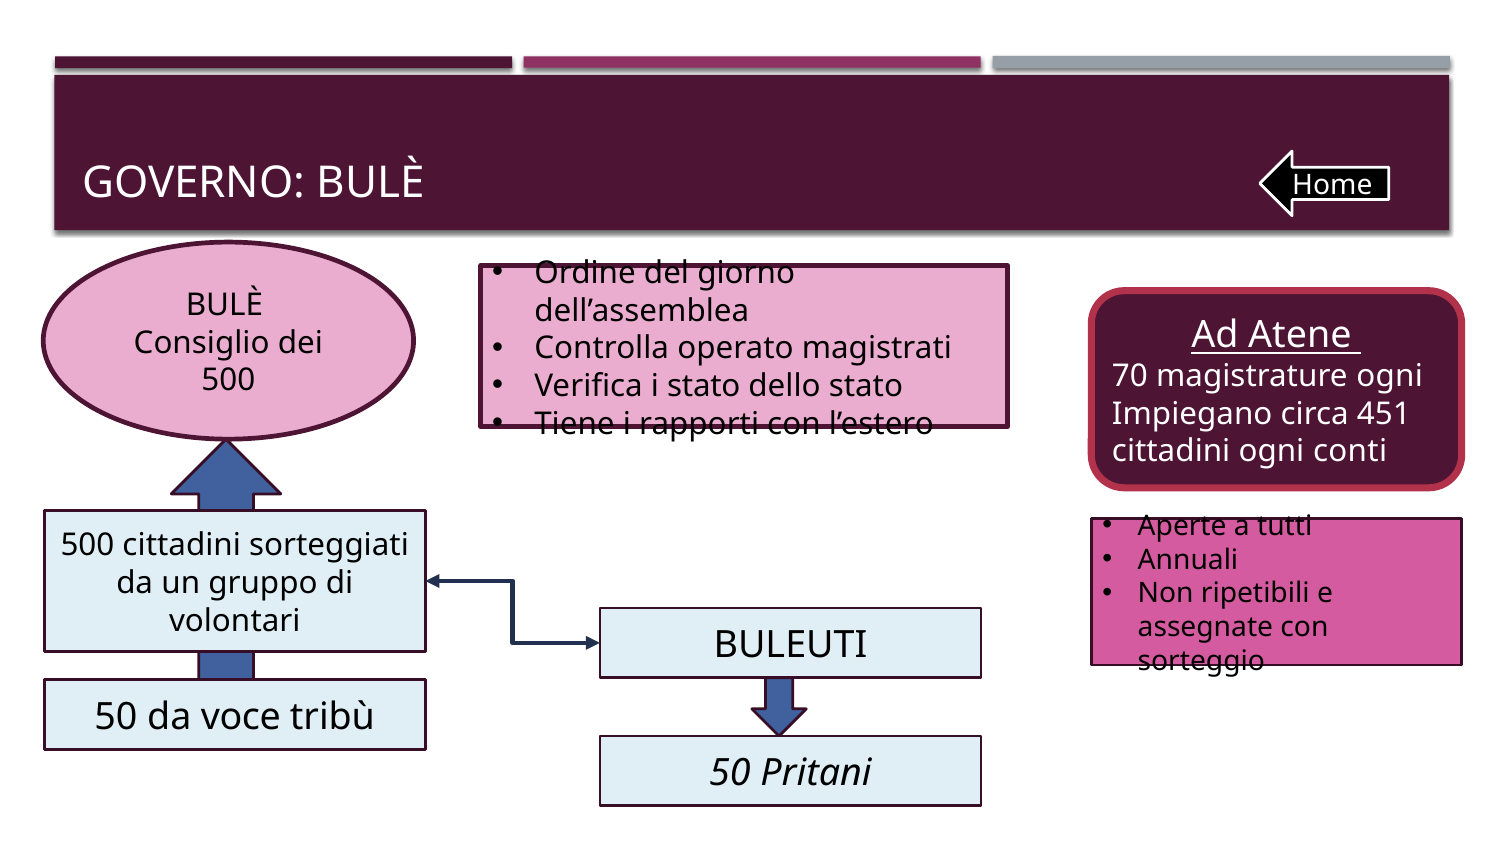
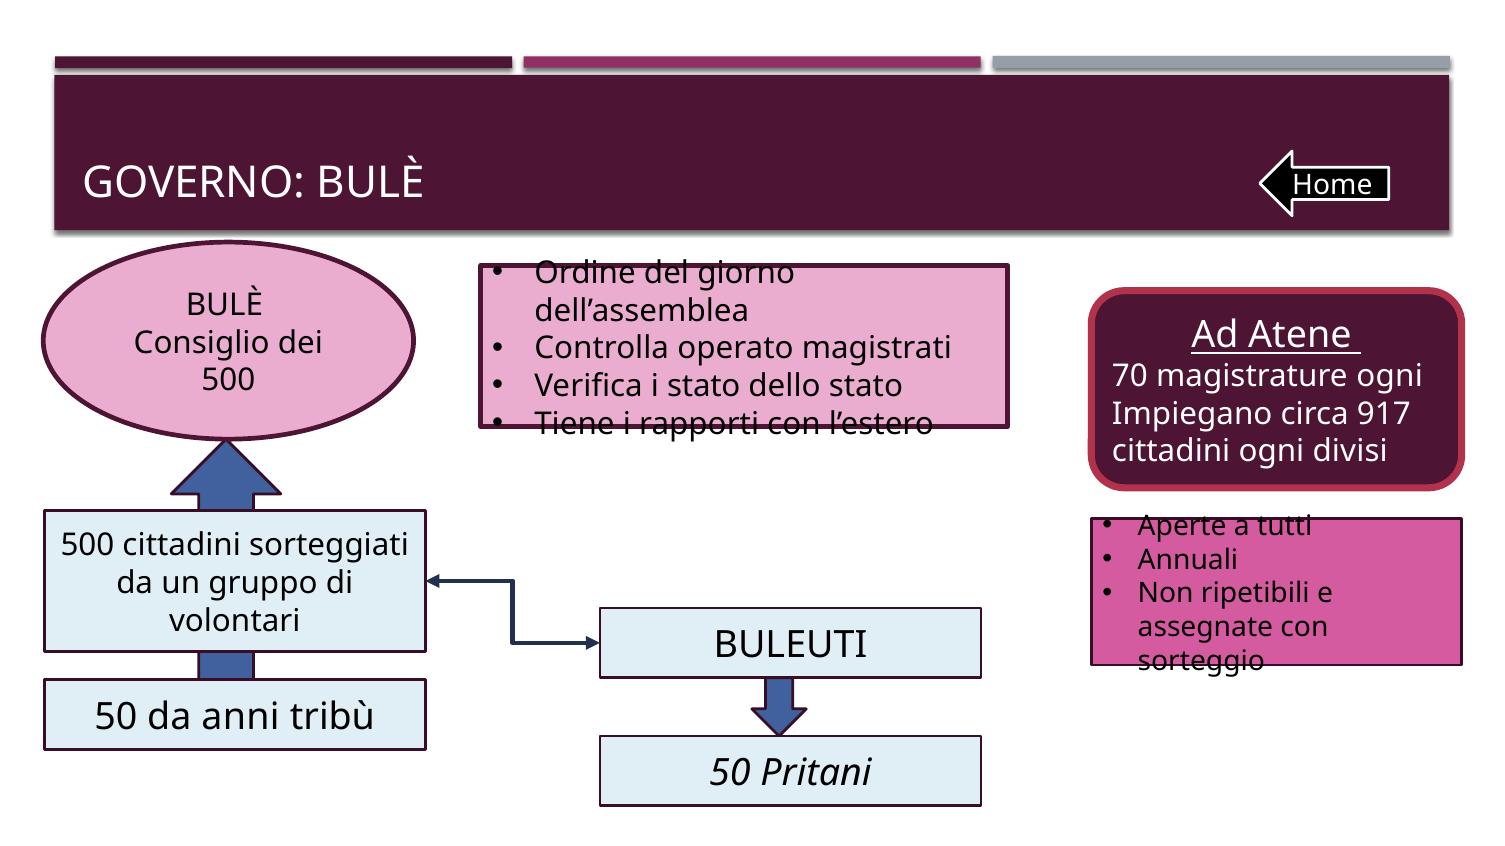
451: 451 -> 917
conti: conti -> divisi
voce: voce -> anni
